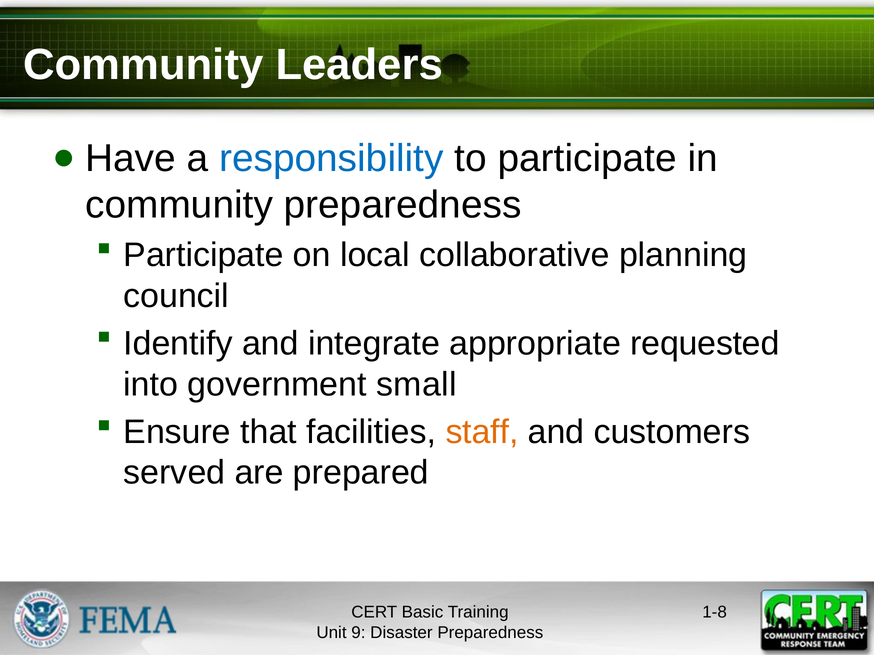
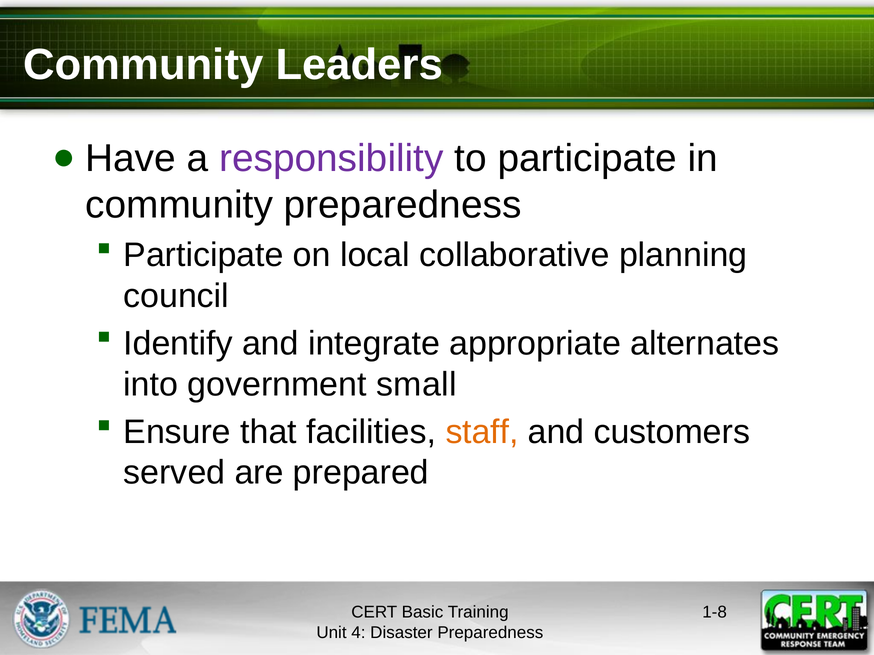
responsibility colour: blue -> purple
requested: requested -> alternates
9: 9 -> 4
